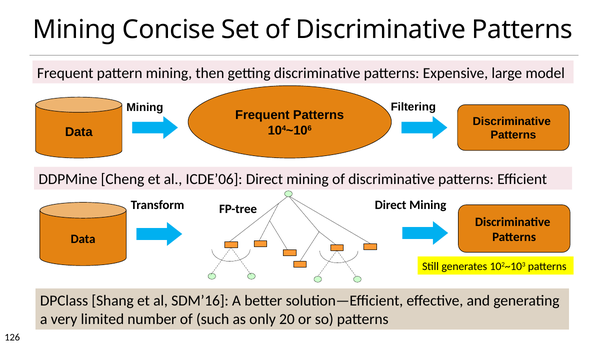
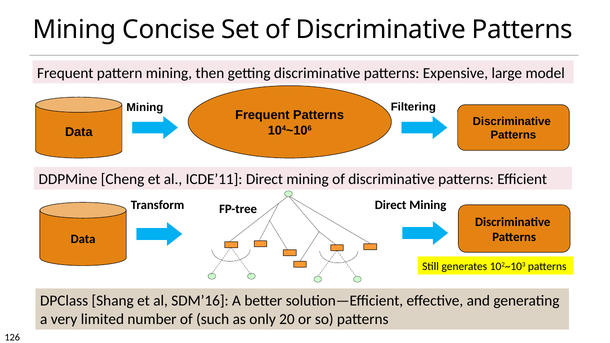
ICDE’06: ICDE’06 -> ICDE’11
